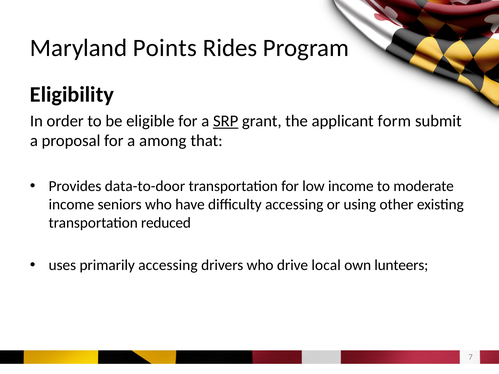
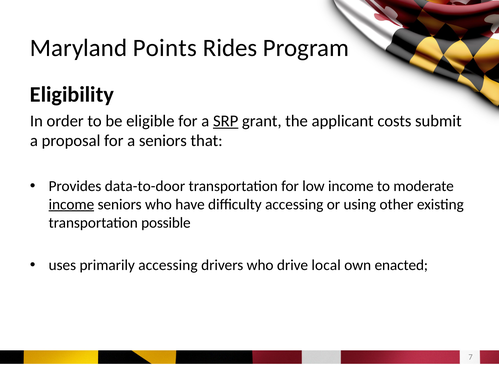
form: form -> costs
a among: among -> seniors
income at (71, 205) underline: none -> present
reduced: reduced -> possible
lunteers: lunteers -> enacted
